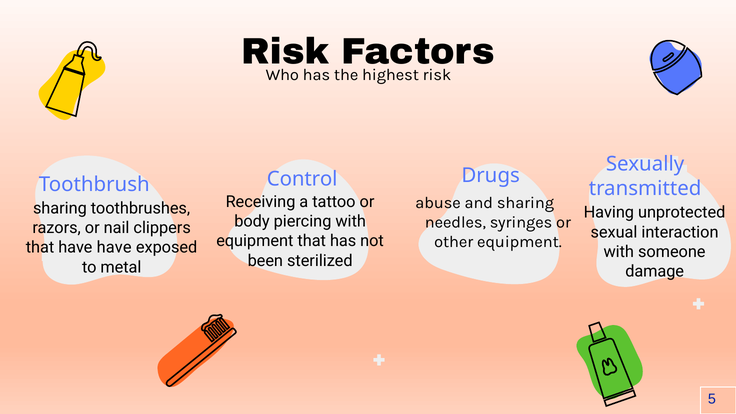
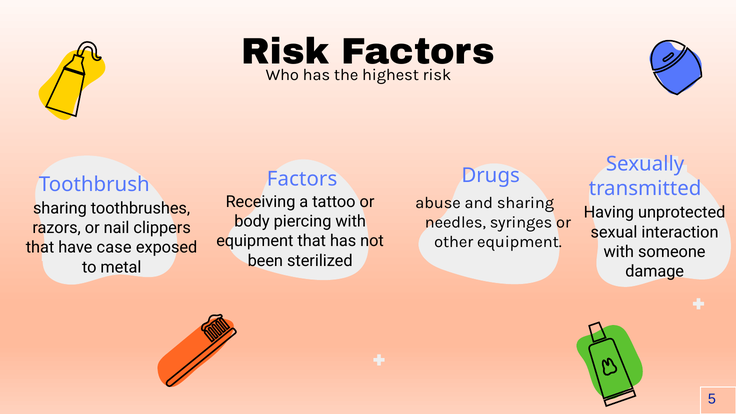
Toothbrush Control: Control -> Factors
have have: have -> case
